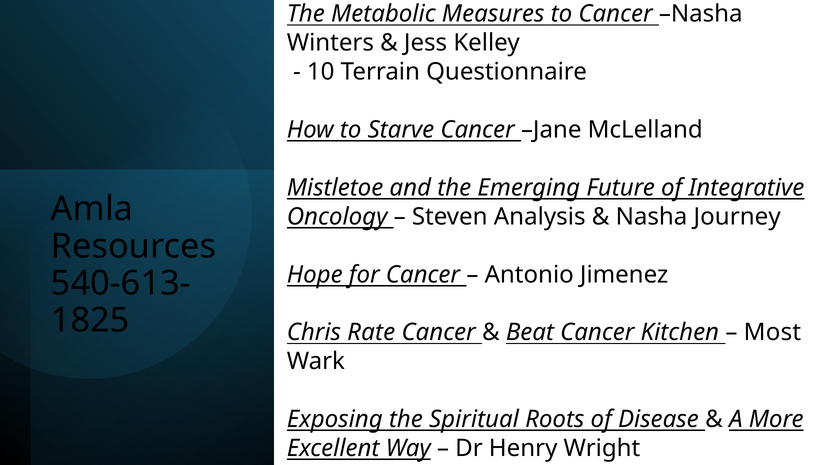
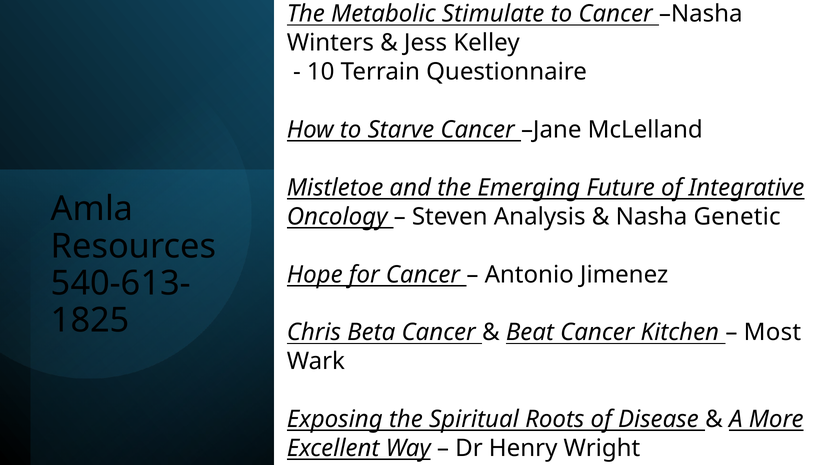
Measures: Measures -> Stimulate
Journey: Journey -> Genetic
Rate: Rate -> Beta
